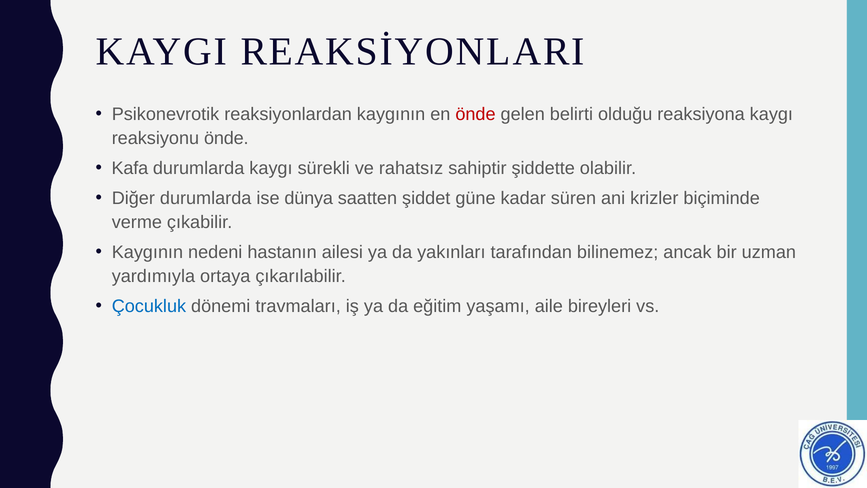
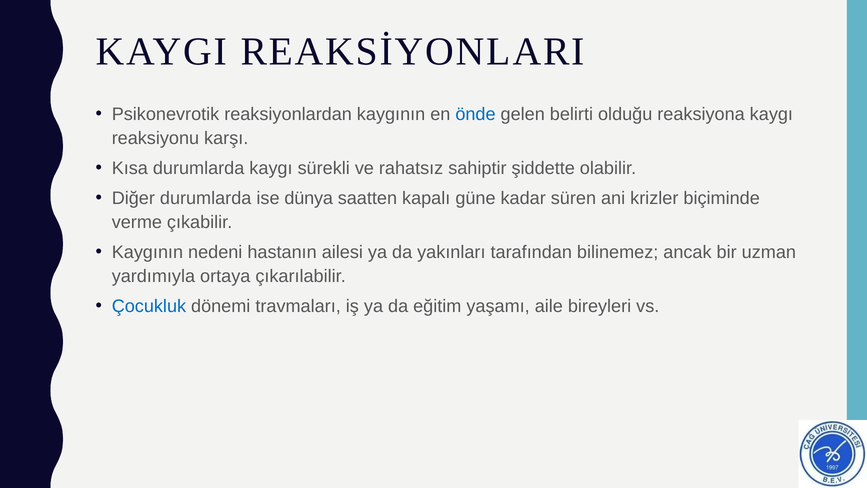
önde at (475, 114) colour: red -> blue
reaksiyonu önde: önde -> karşı
Kafa: Kafa -> Kısa
şiddet: şiddet -> kapalı
